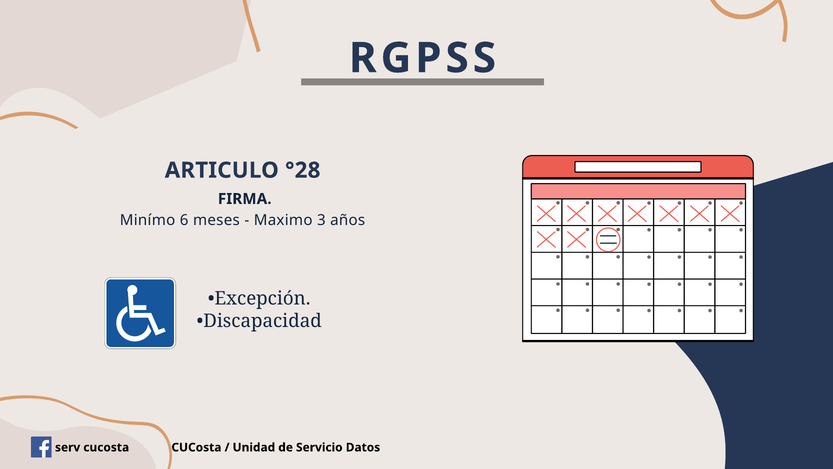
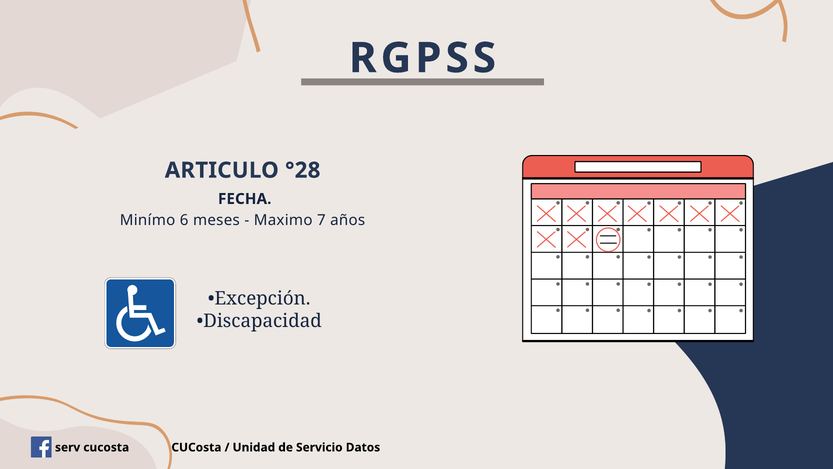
FIRMA: FIRMA -> FECHA
3: 3 -> 7
